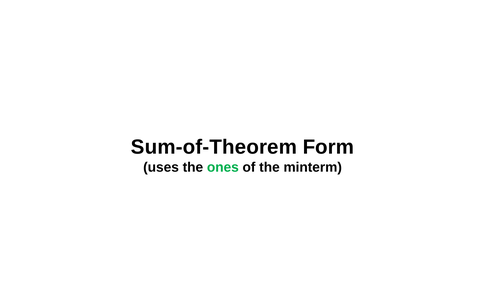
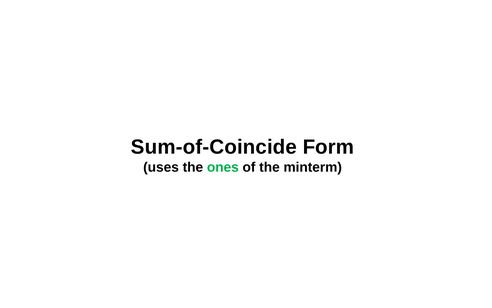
Sum-of-Theorem: Sum-of-Theorem -> Sum-of-Coincide
